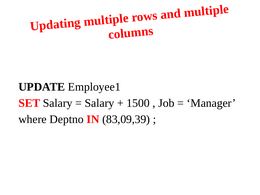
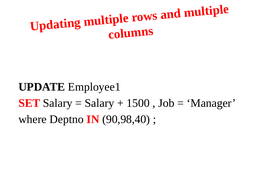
83,09,39: 83,09,39 -> 90,98,40
